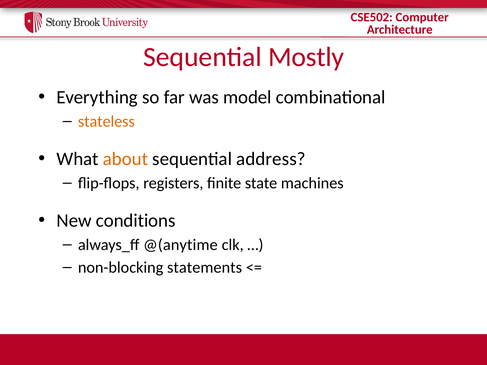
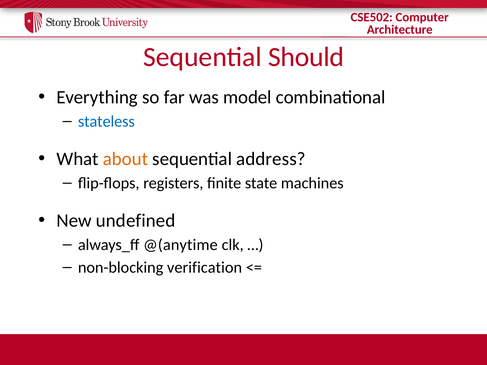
Mostly: Mostly -> Should
stateless colour: orange -> blue
conditions: conditions -> undefined
statements: statements -> verification
